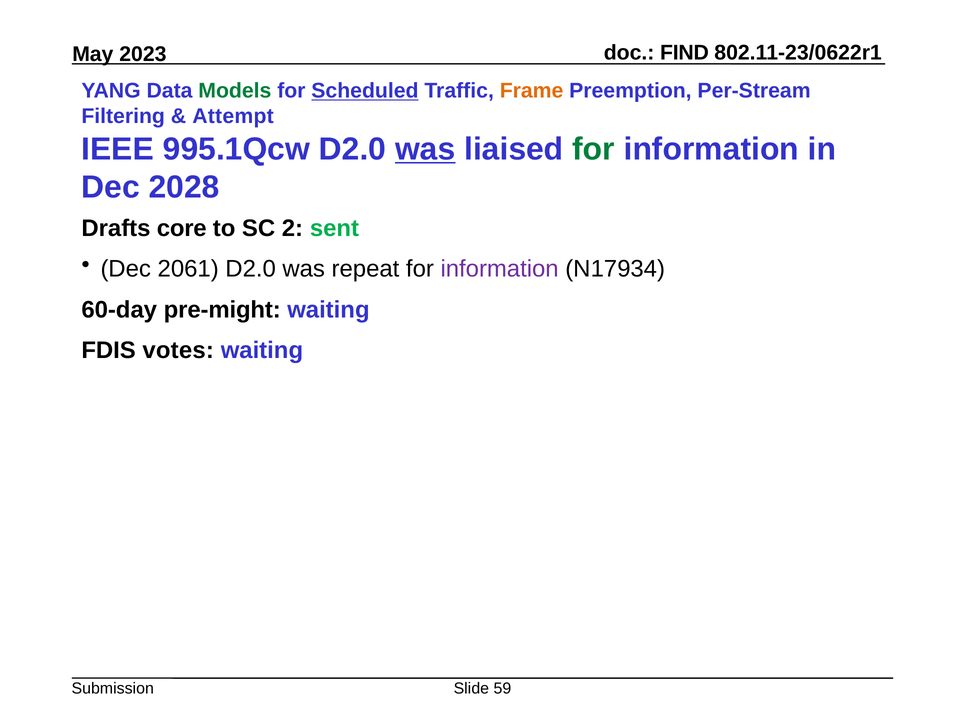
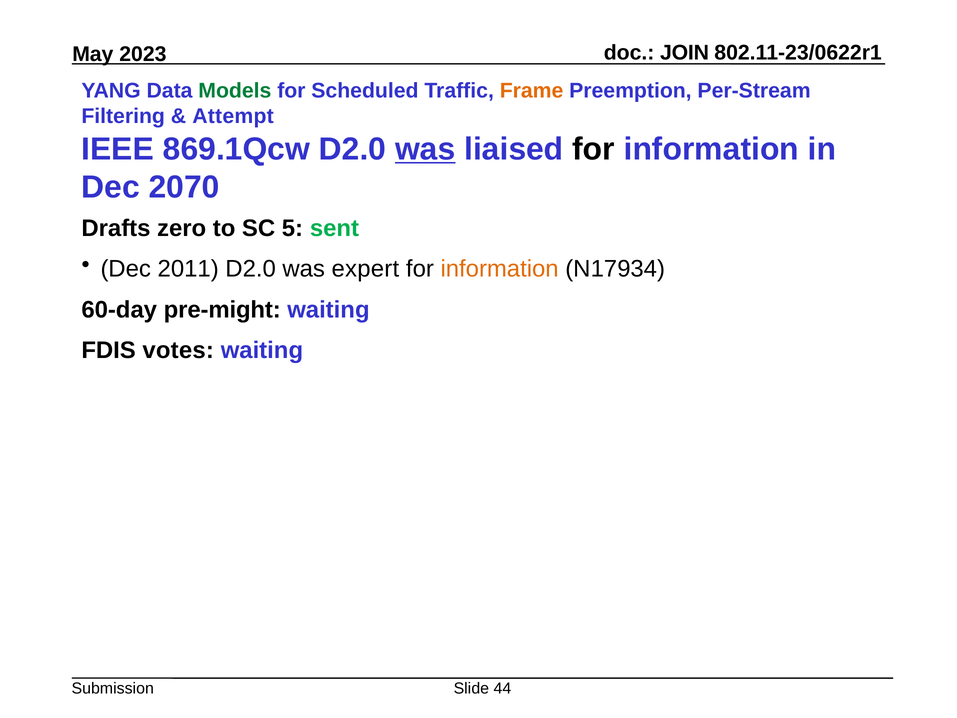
FIND: FIND -> JOIN
Scheduled underline: present -> none
995.1Qcw: 995.1Qcw -> 869.1Qcw
for at (594, 149) colour: green -> black
2028: 2028 -> 2070
core: core -> zero
2: 2 -> 5
2061: 2061 -> 2011
repeat: repeat -> expert
information at (500, 269) colour: purple -> orange
59: 59 -> 44
